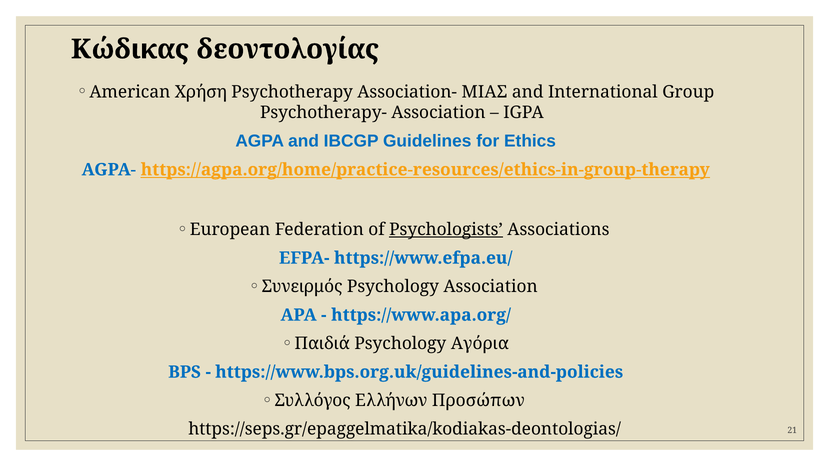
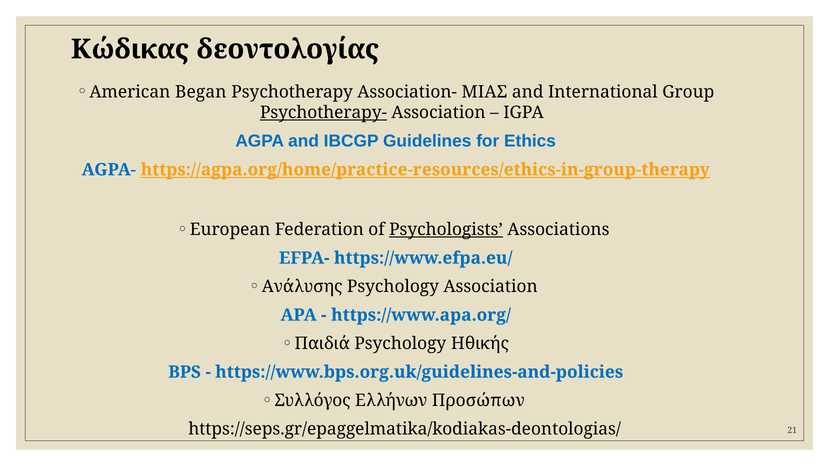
Xρήση: Xρήση -> Began
Psychotherapy- underline: none -> present
Συνειρμός: Συνειρμός -> Ανάλυσης
Αγόρια: Αγόρια -> Ηθικής
